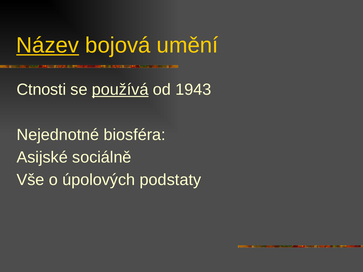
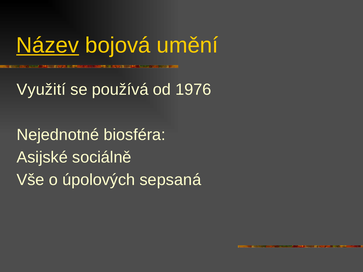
Ctnosti: Ctnosti -> Využití
používá underline: present -> none
1943: 1943 -> 1976
podstaty: podstaty -> sepsaná
